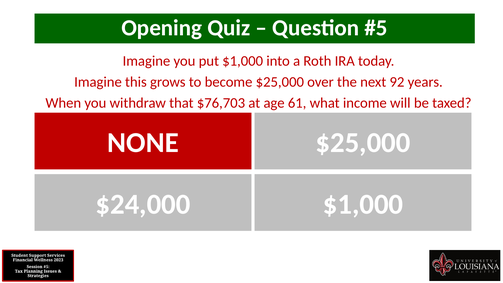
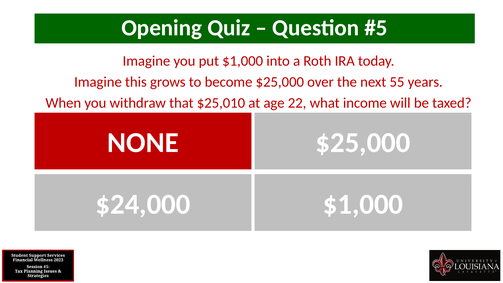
92: 92 -> 55
$76,703: $76,703 -> $25,010
61: 61 -> 22
